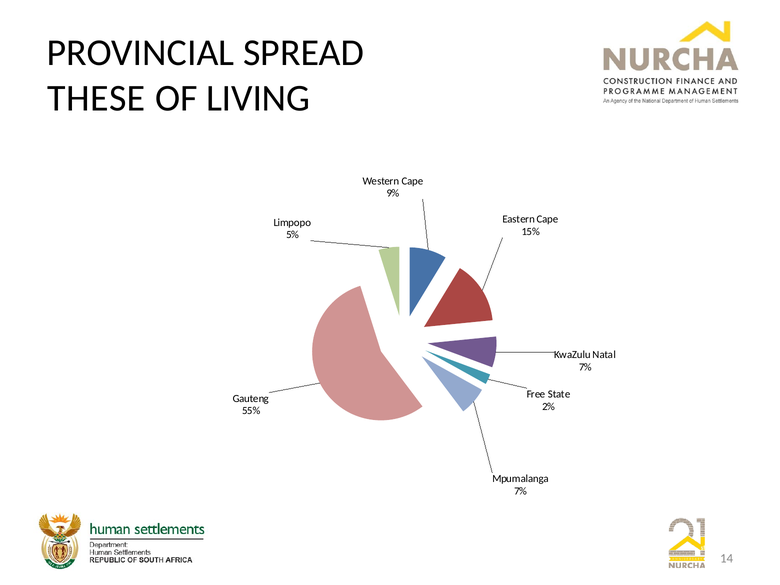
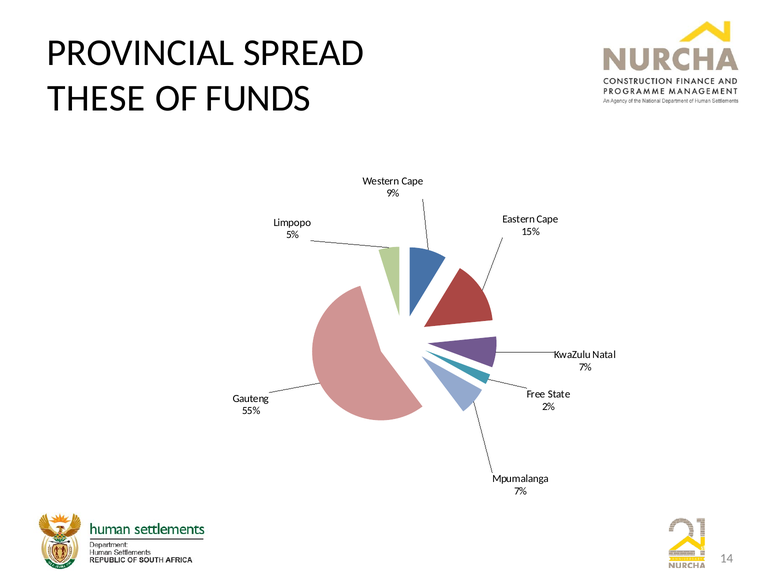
LIVING: LIVING -> FUNDS
